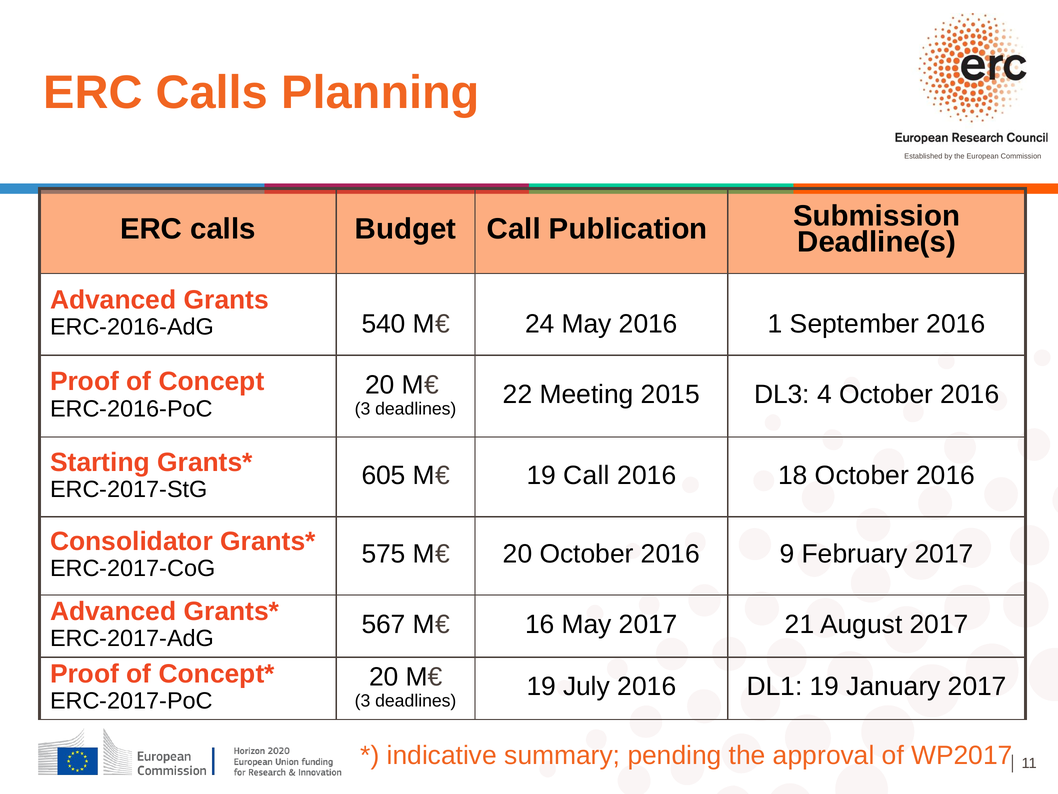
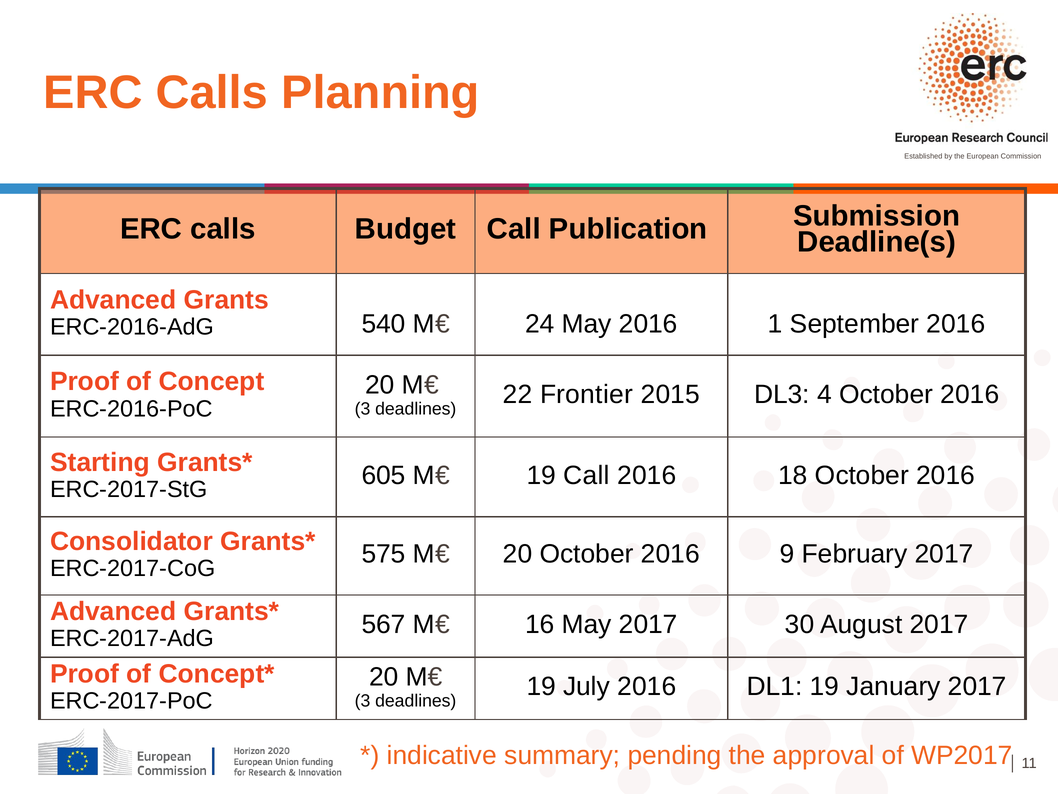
Meeting: Meeting -> Frontier
21: 21 -> 30
